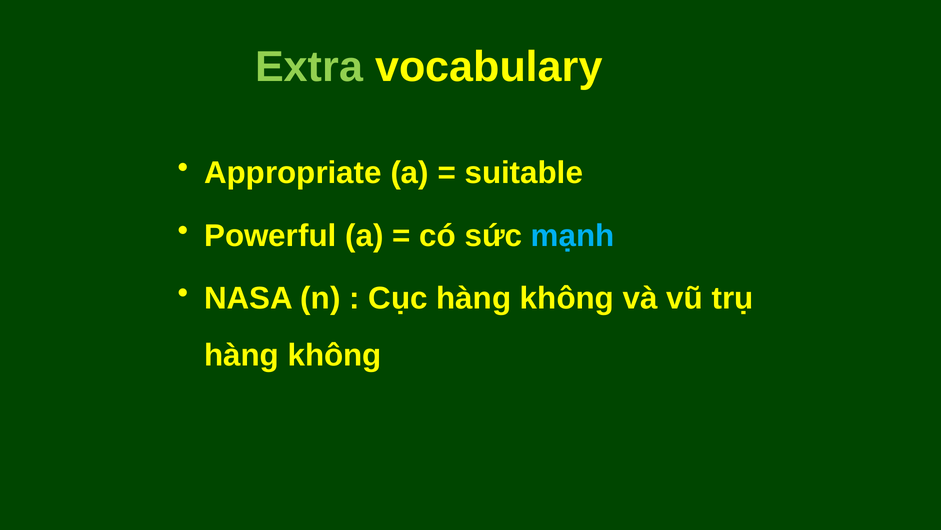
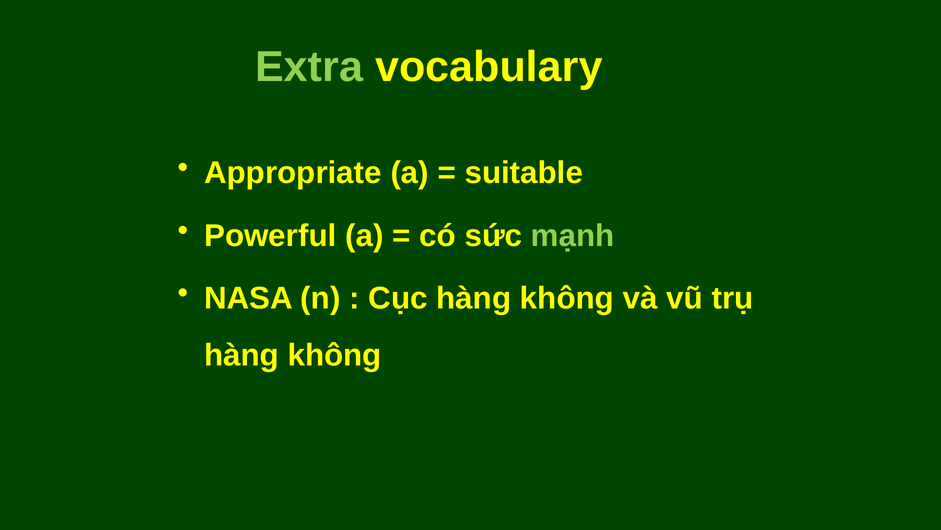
mạnh colour: light blue -> light green
